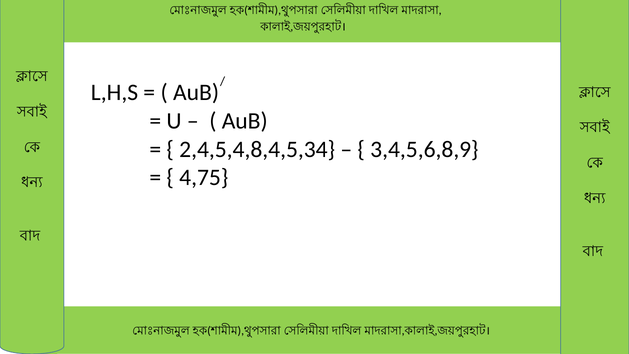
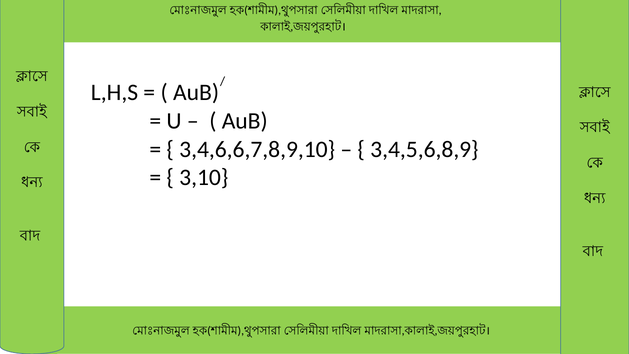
2,4,5,4,8,4,5,34: 2,4,5,4,8,4,5,34 -> 3,4,6,6,7,8,9,10
4,75: 4,75 -> 3,10
